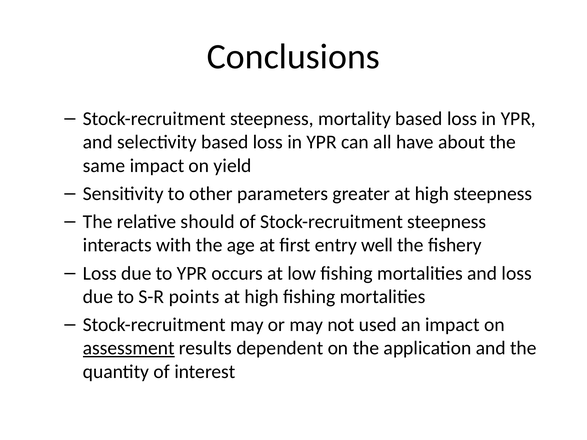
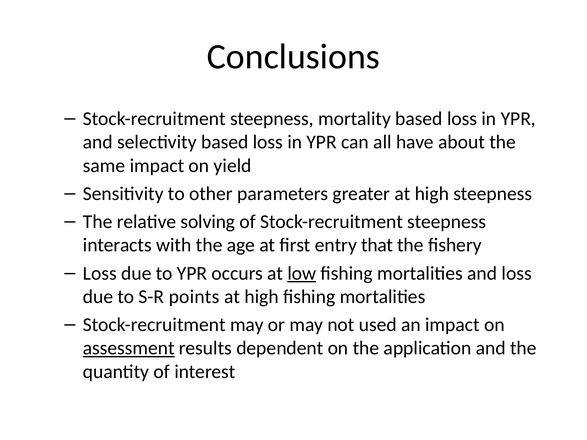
should: should -> solving
well: well -> that
low underline: none -> present
